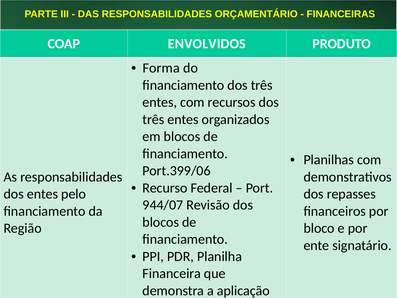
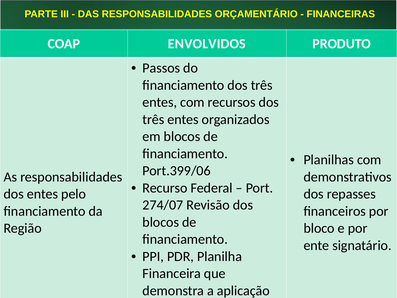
Forma: Forma -> Passos
944/07: 944/07 -> 274/07
